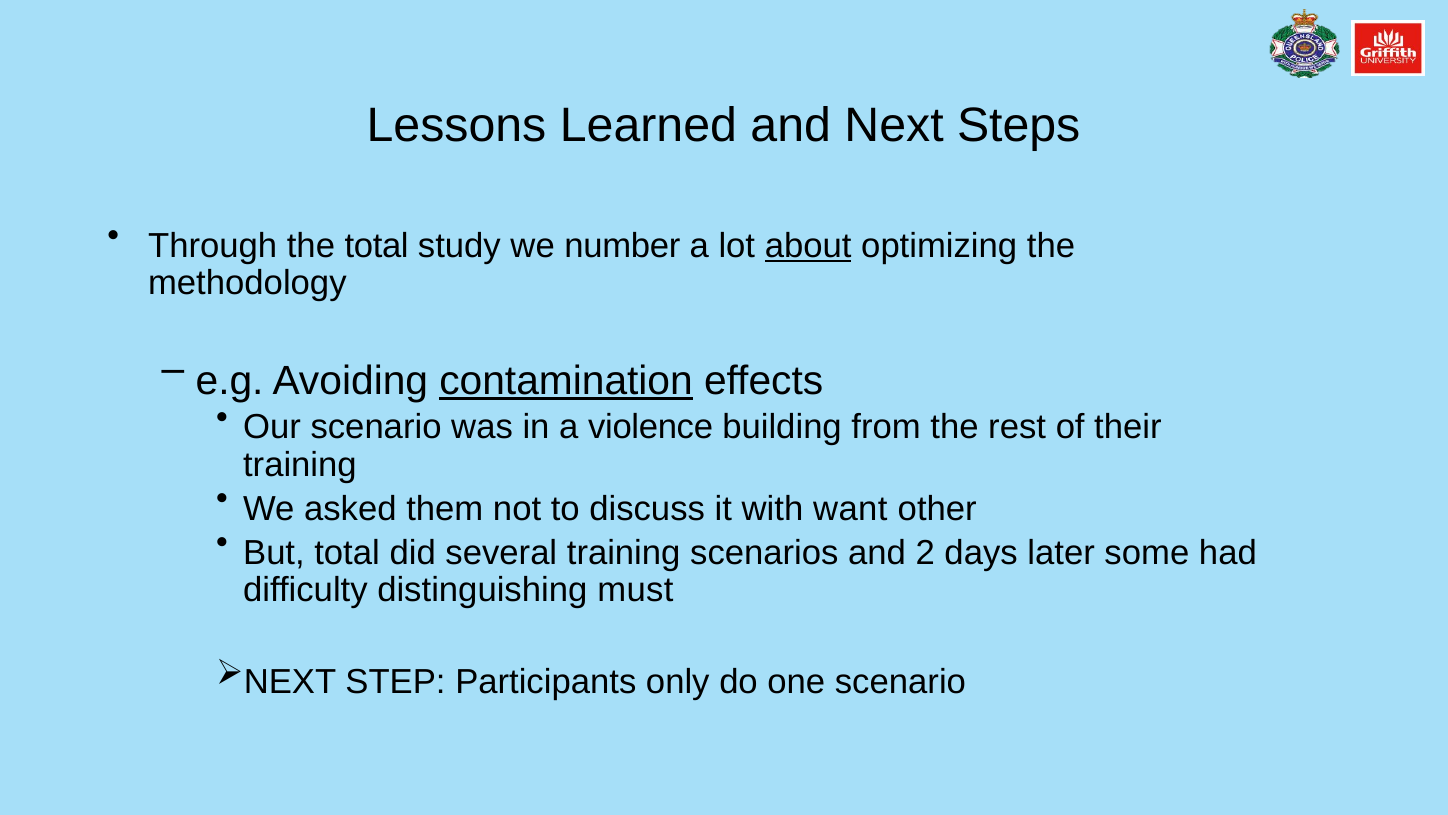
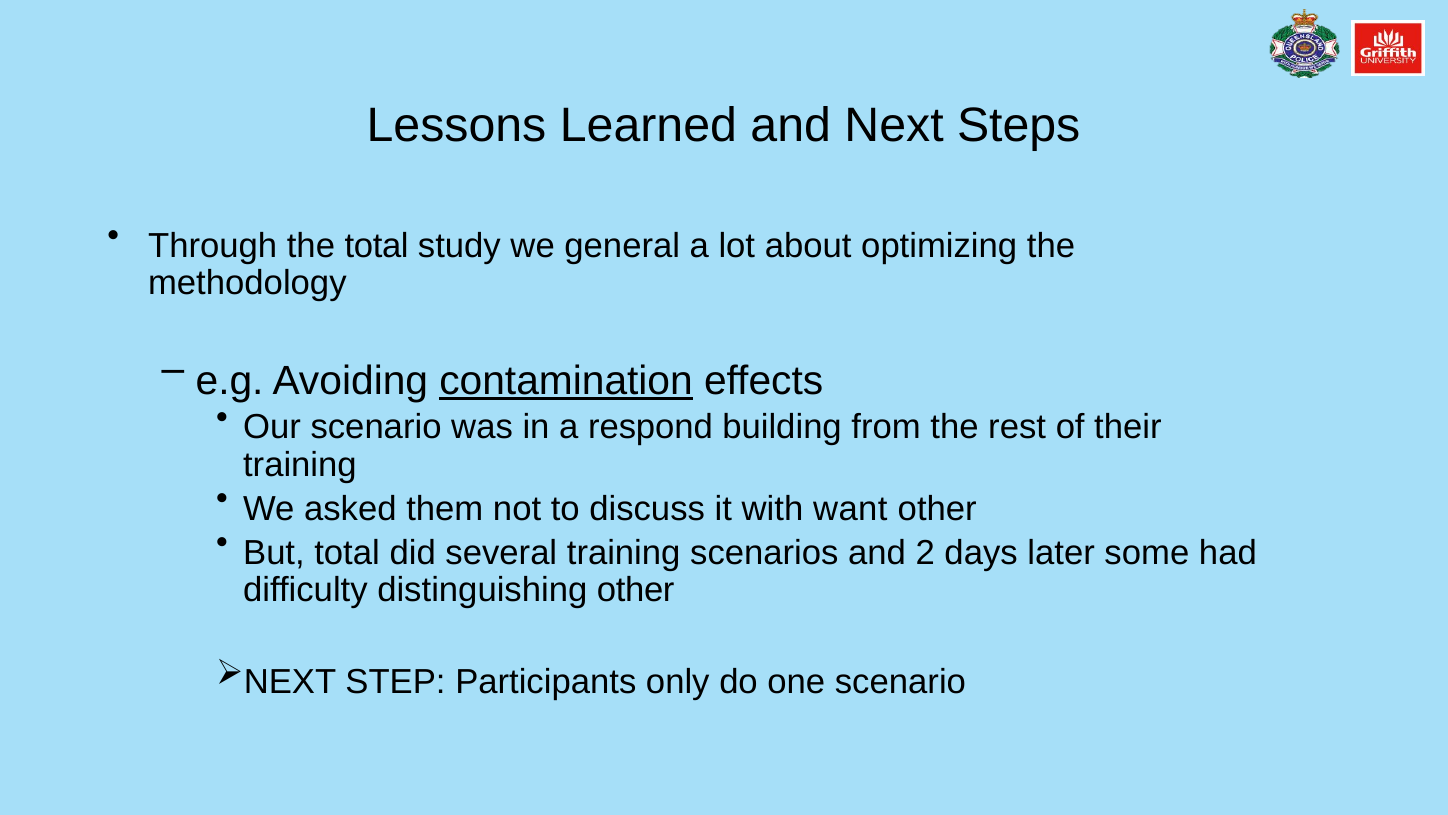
number: number -> general
about underline: present -> none
violence: violence -> respond
distinguishing must: must -> other
